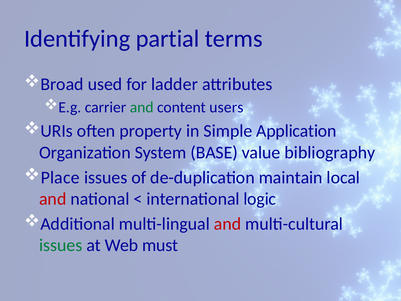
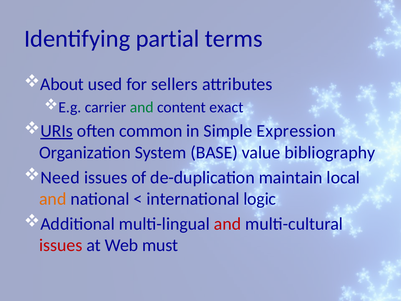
Broad: Broad -> About
ladder: ladder -> sellers
users: users -> exact
URIs underline: none -> present
property: property -> common
Application: Application -> Expression
Place: Place -> Need
and at (53, 199) colour: red -> orange
issues at (61, 245) colour: green -> red
